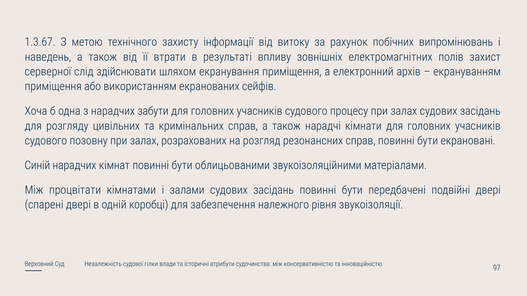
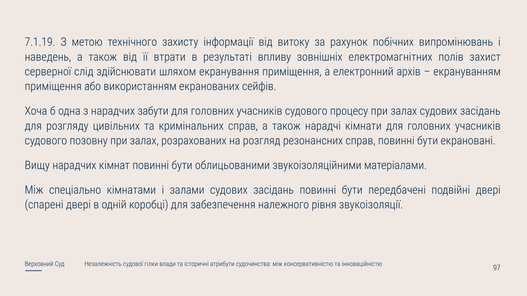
1.3.67: 1.3.67 -> 7.1.19
Синій: Синій -> Вищу
процвітати: процвітати -> спеціально
